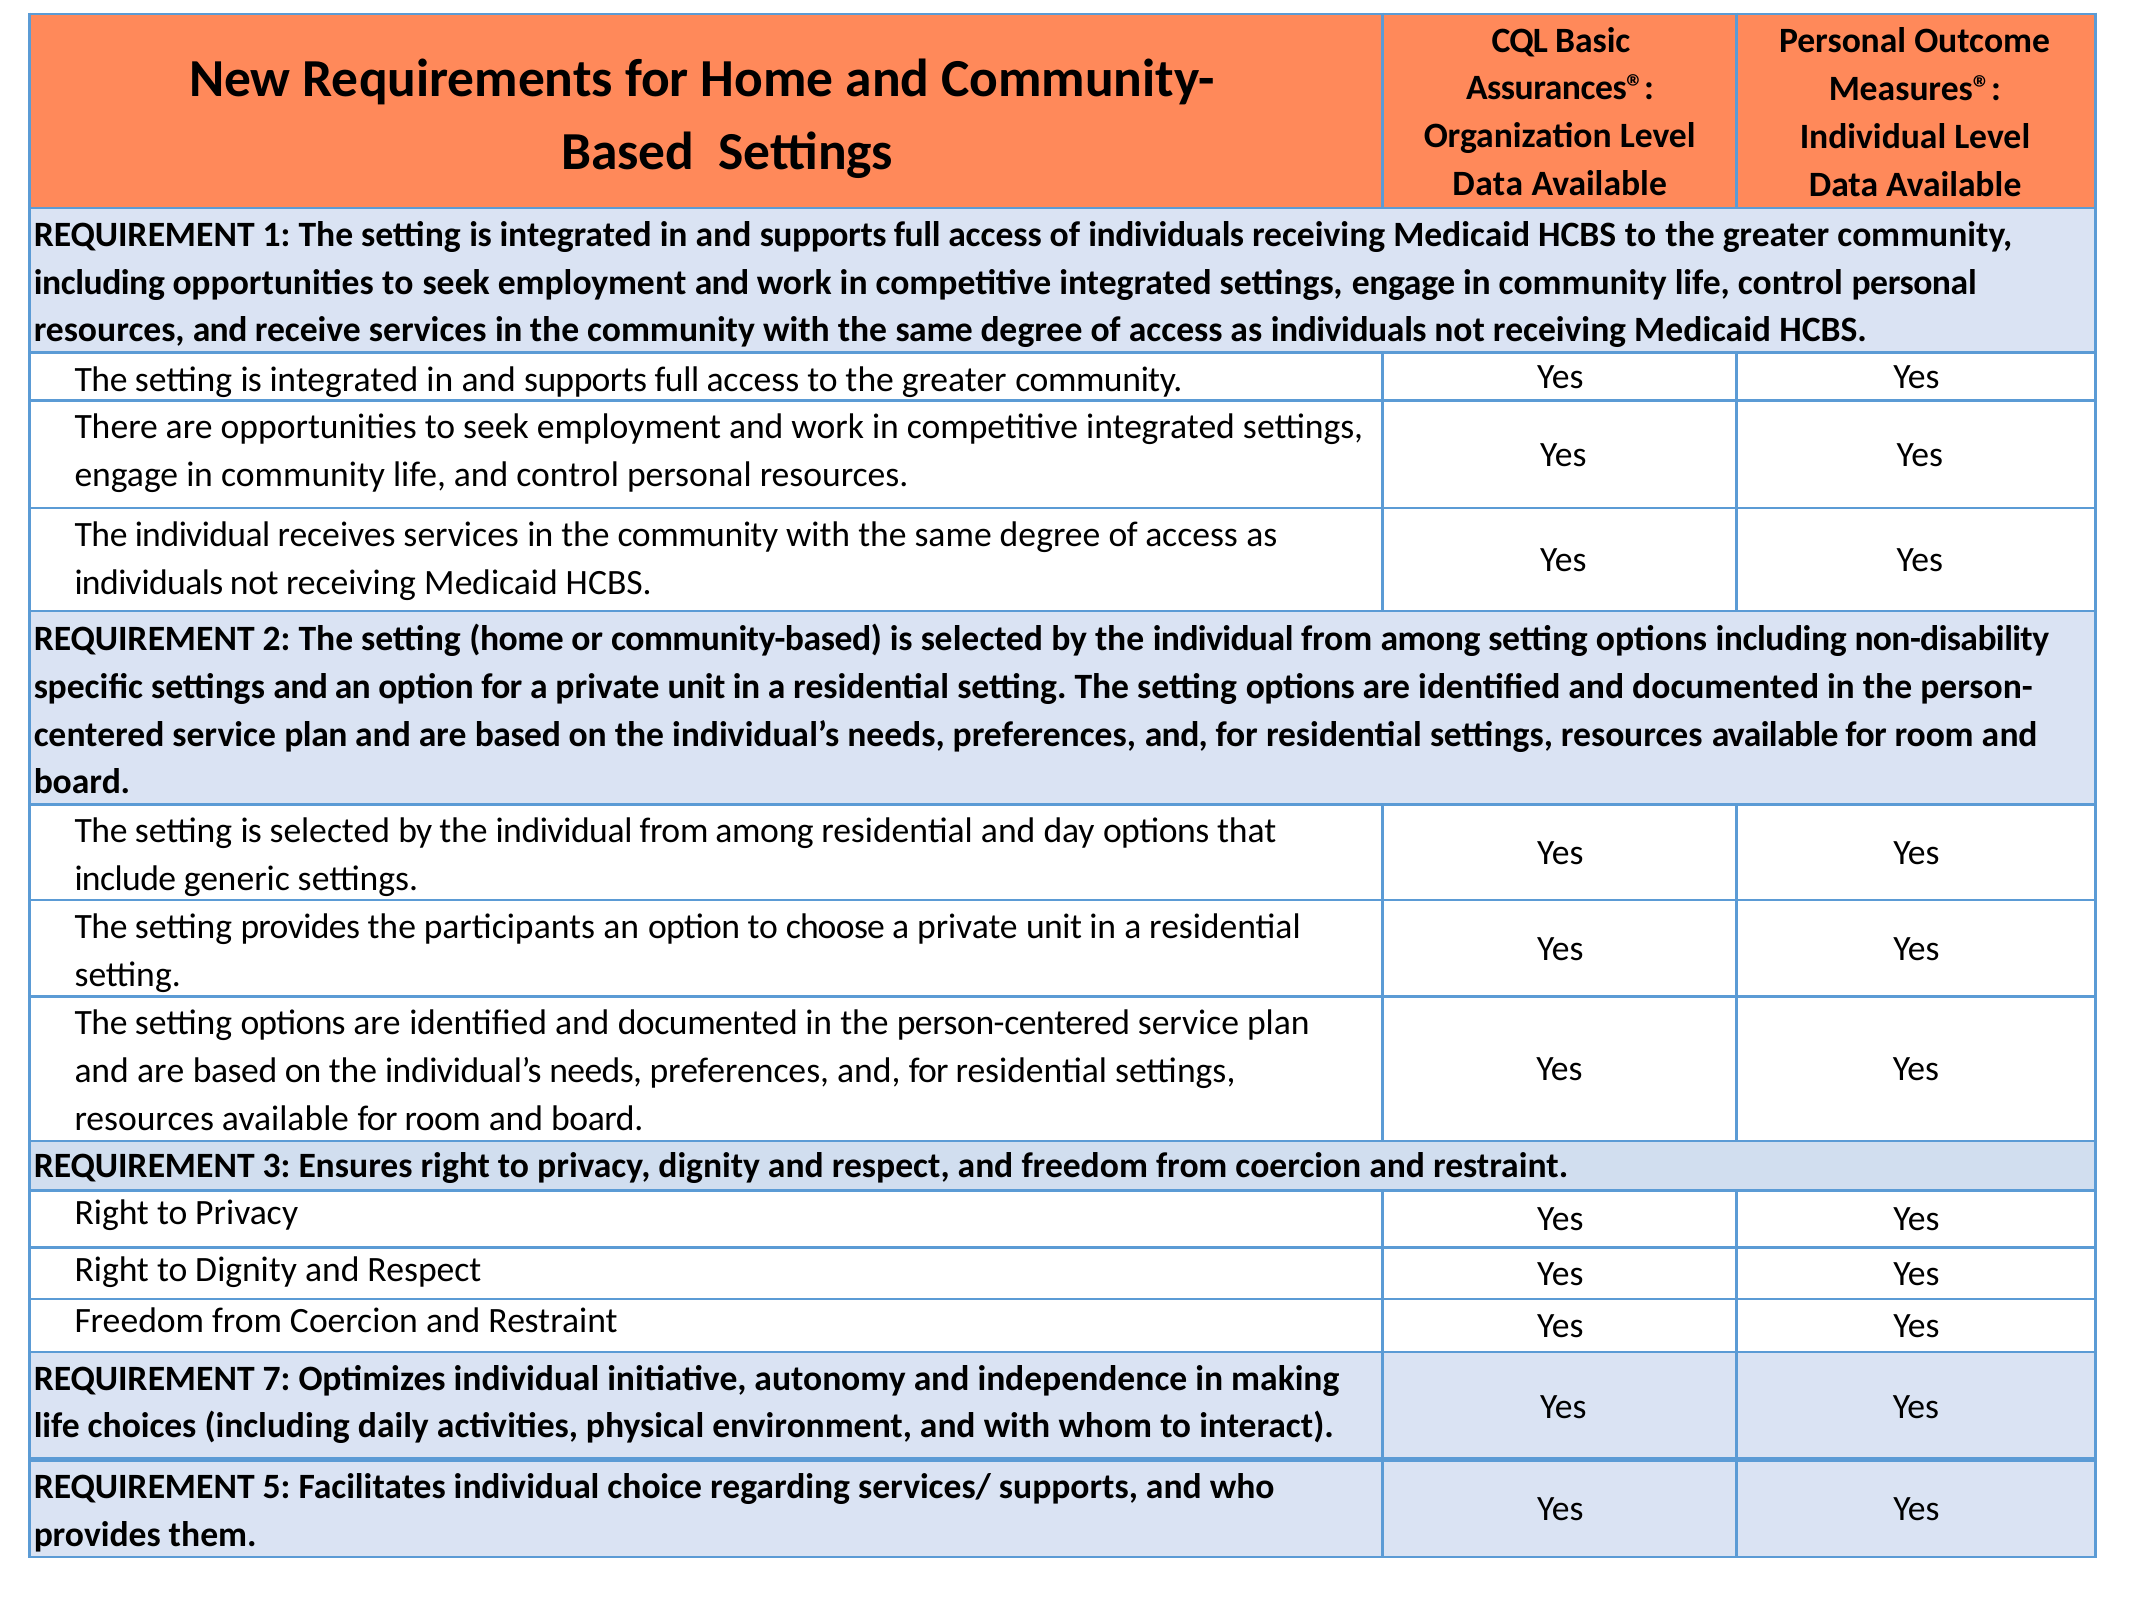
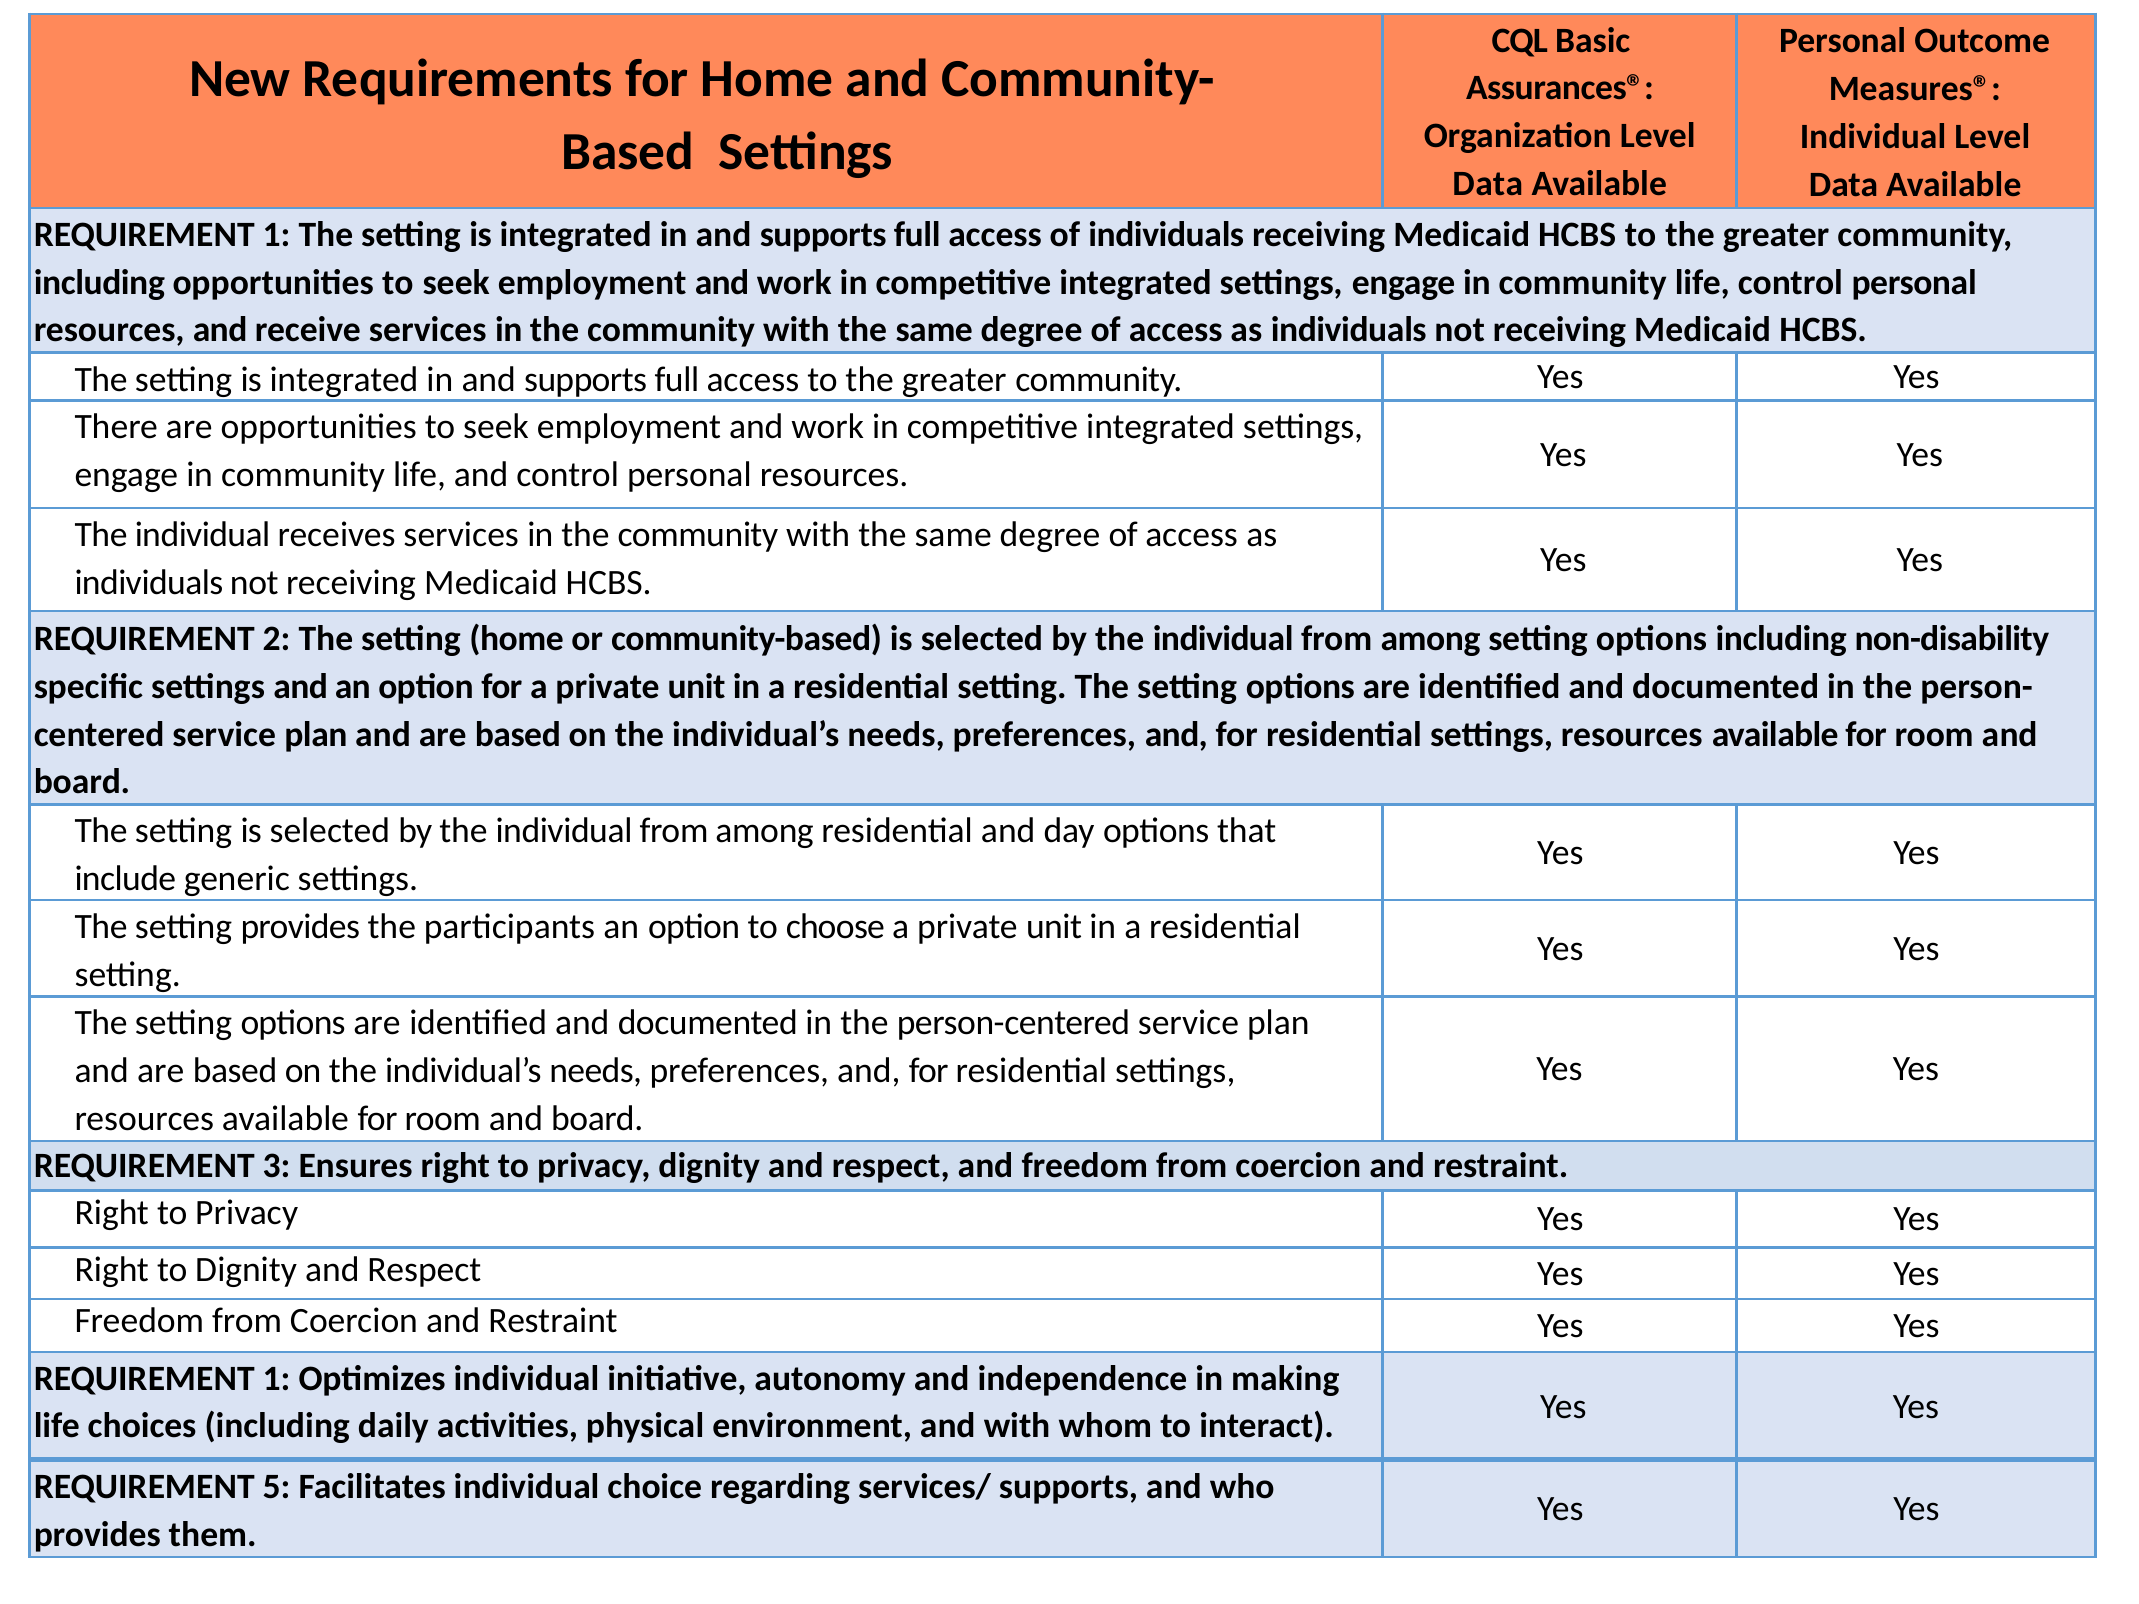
7 at (277, 1379): 7 -> 1
